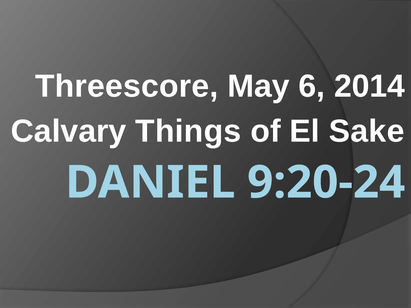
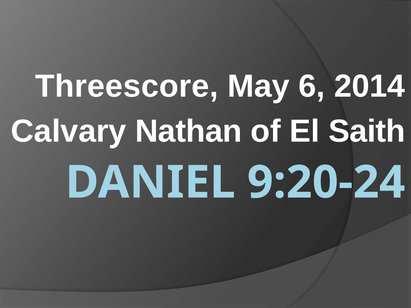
Things: Things -> Nathan
Sake: Sake -> Saith
